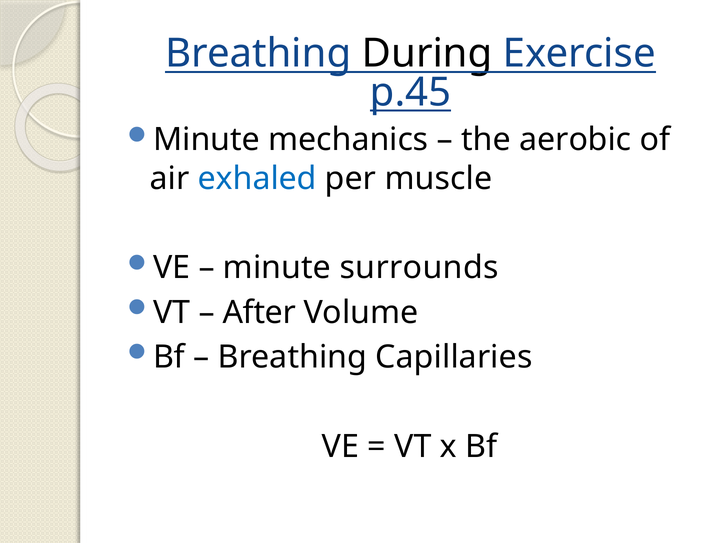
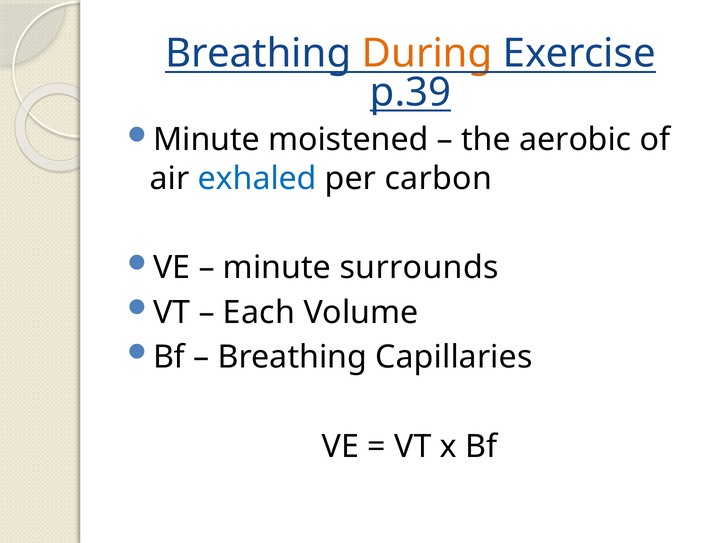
During colour: black -> orange
p.45: p.45 -> p.39
mechanics: mechanics -> moistened
muscle: muscle -> carbon
After: After -> Each
